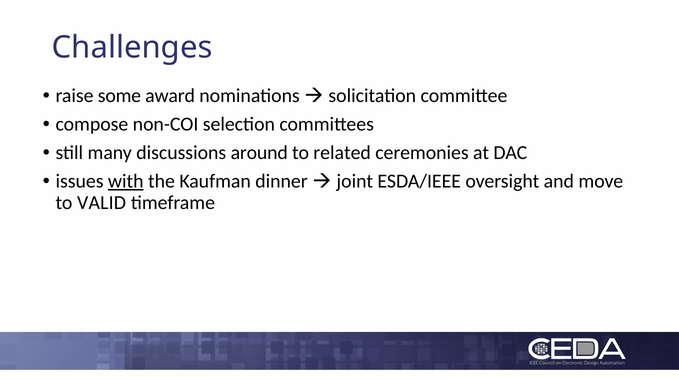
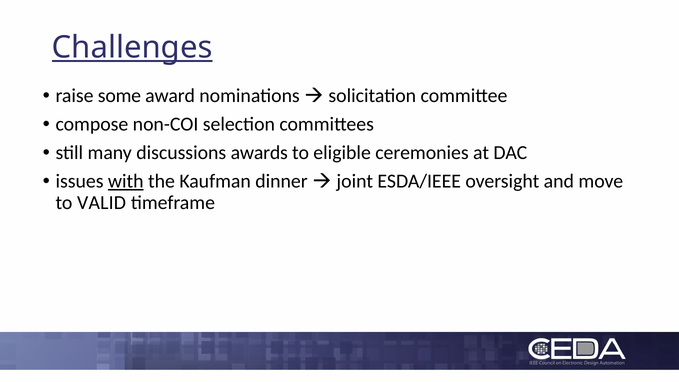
Challenges underline: none -> present
around: around -> awards
related: related -> eligible
